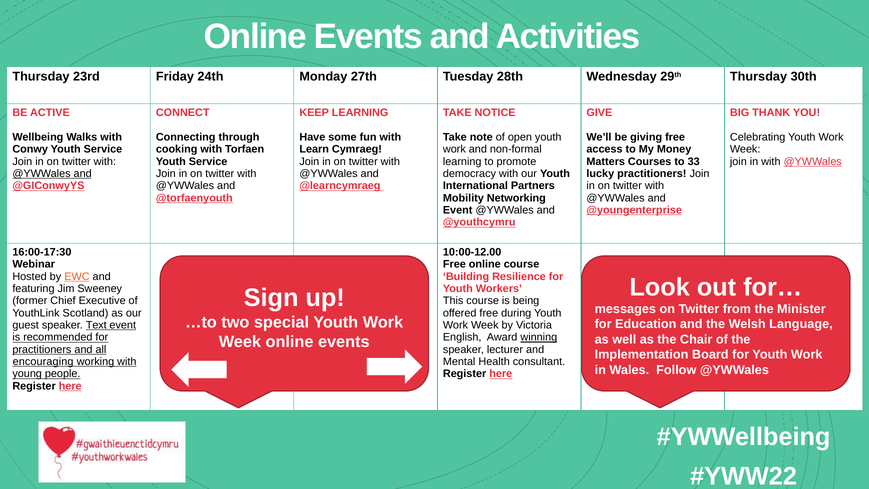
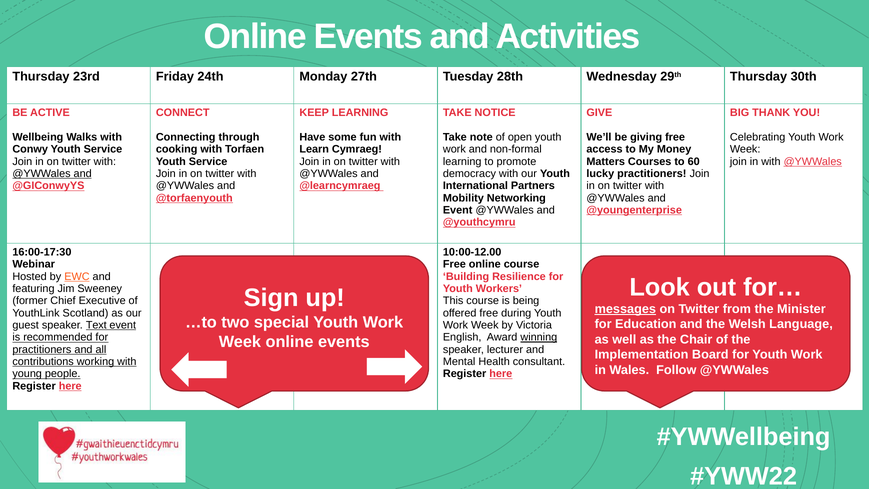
33: 33 -> 60
messages underline: none -> present
encouraging: encouraging -> contributions
